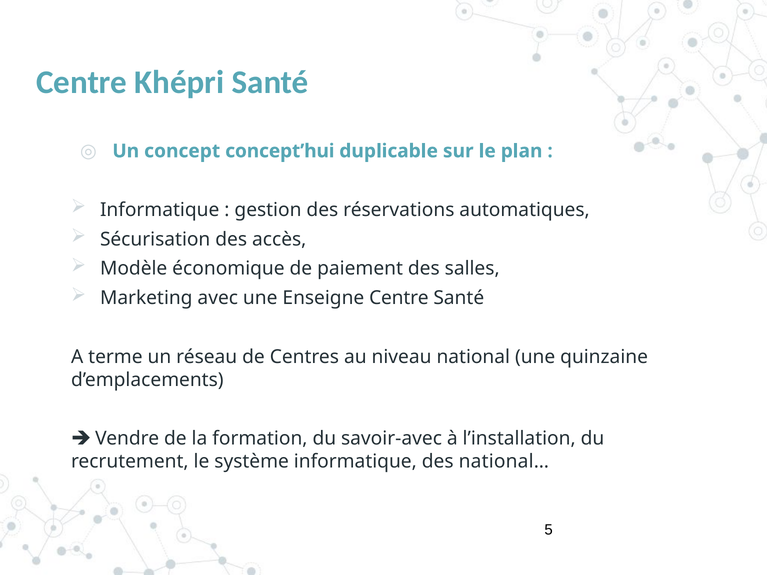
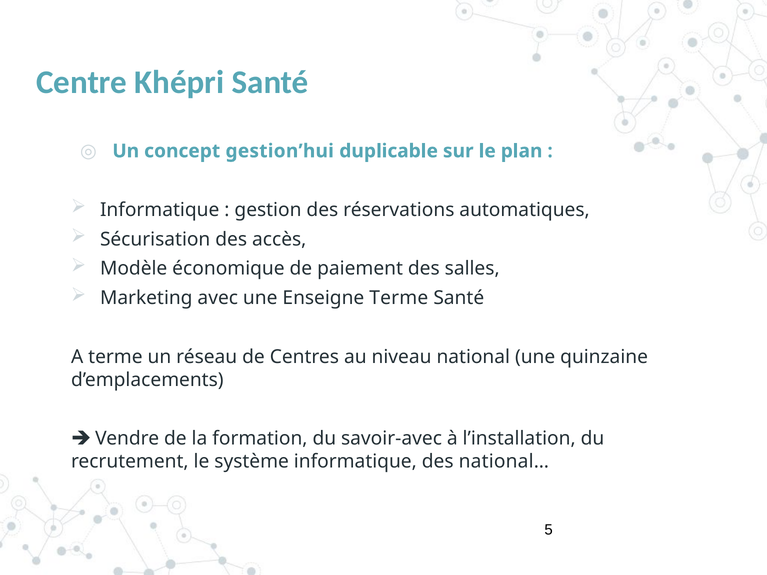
concept’hui: concept’hui -> gestion’hui
Enseigne Centre: Centre -> Terme
